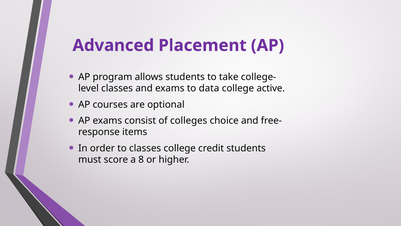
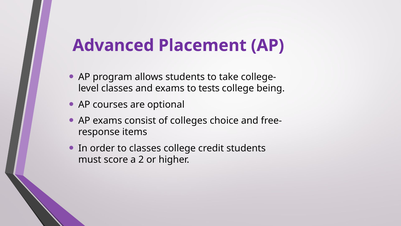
data: data -> tests
active: active -> being
8: 8 -> 2
